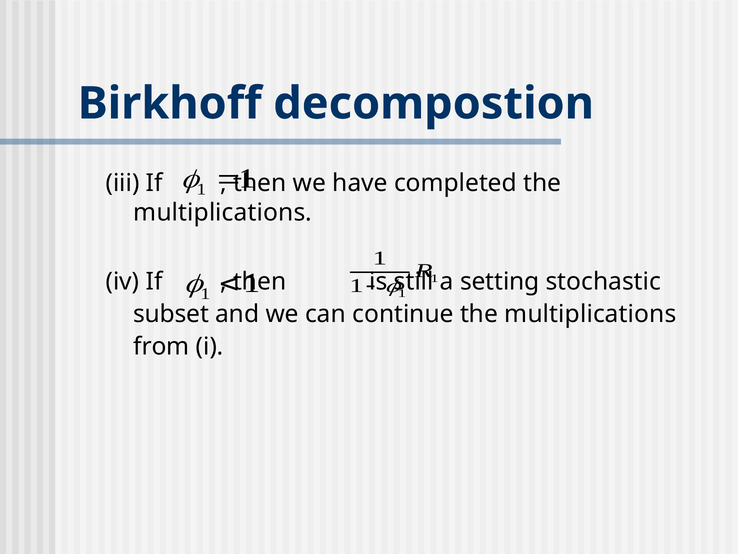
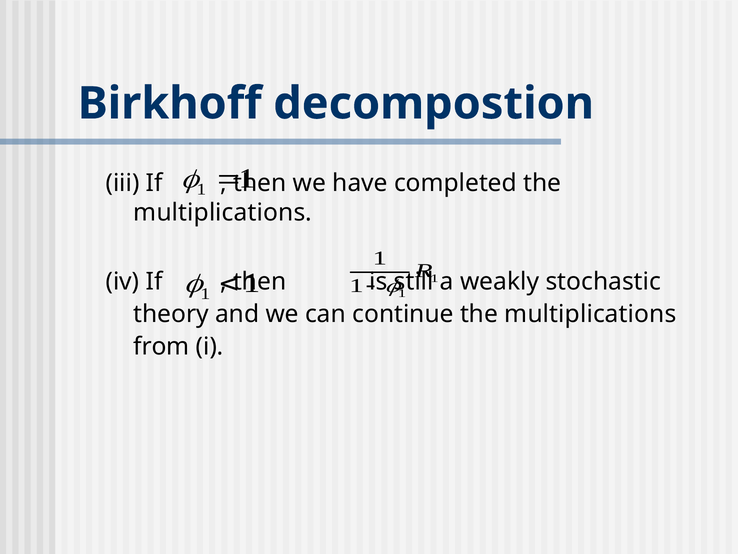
setting: setting -> weakly
subset: subset -> theory
